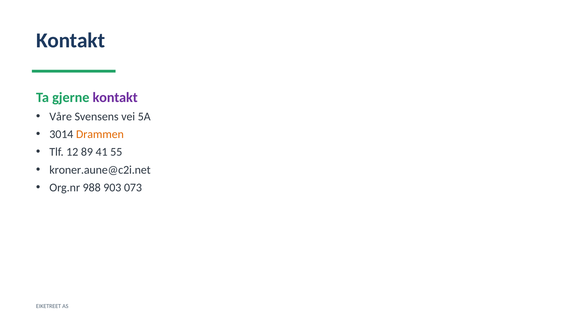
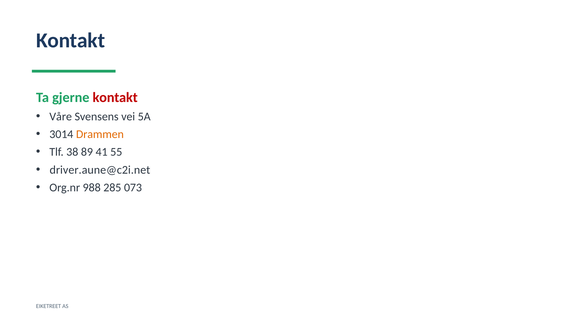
kontakt at (115, 98) colour: purple -> red
12: 12 -> 38
kroner.aune@c2i.net: kroner.aune@c2i.net -> driver.aune@c2i.net
903: 903 -> 285
